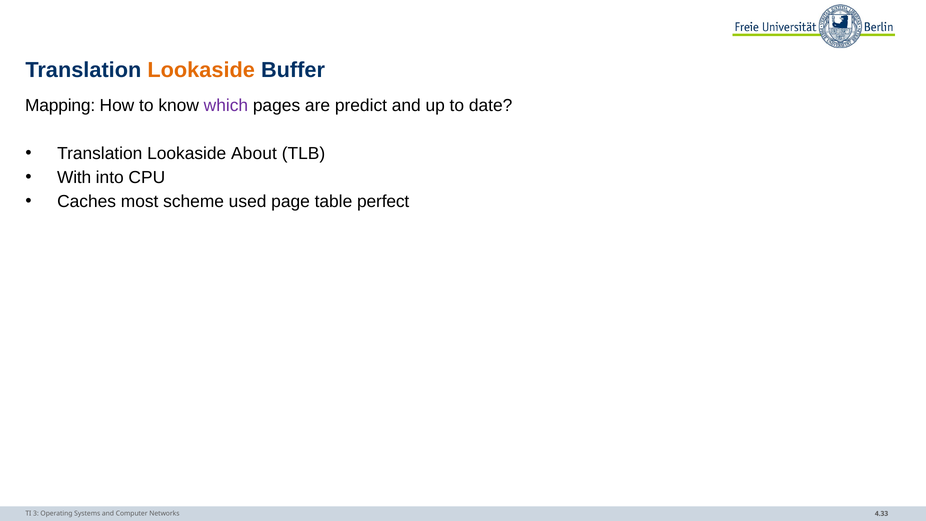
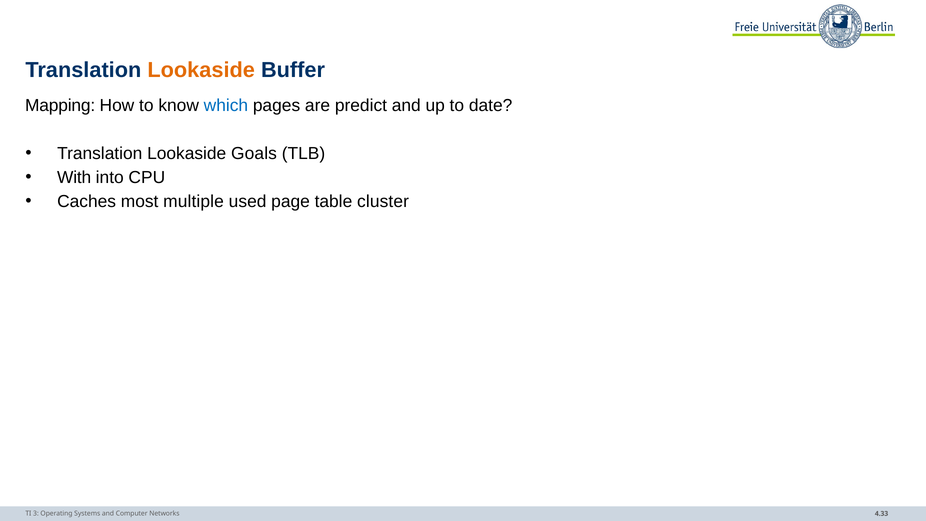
which colour: purple -> blue
About: About -> Goals
scheme: scheme -> multiple
perfect: perfect -> cluster
